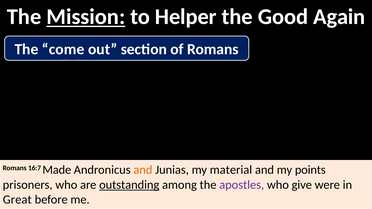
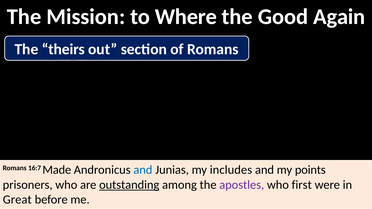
Mission underline: present -> none
Helper: Helper -> Where
come: come -> theirs
and at (143, 170) colour: orange -> blue
material: material -> includes
give: give -> first
